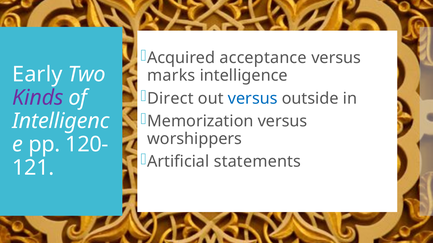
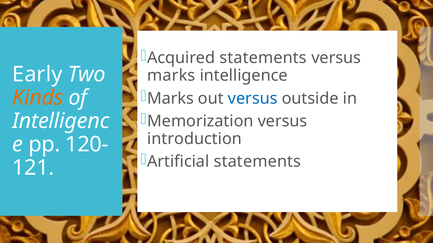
Acquired acceptance: acceptance -> statements
Direct at (170, 99): Direct -> Marks
Kinds colour: purple -> orange
worshippers: worshippers -> introduction
